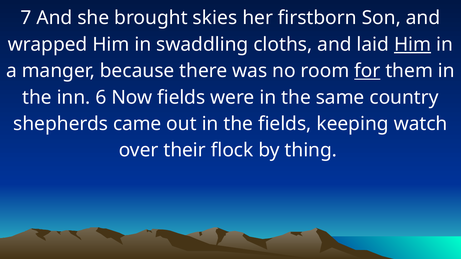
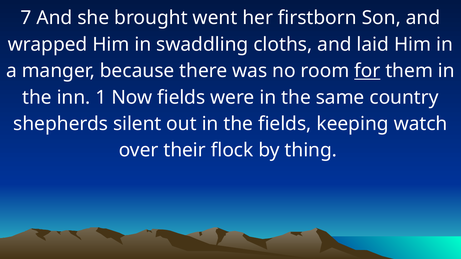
skies: skies -> went
Him at (413, 45) underline: present -> none
6: 6 -> 1
came: came -> silent
